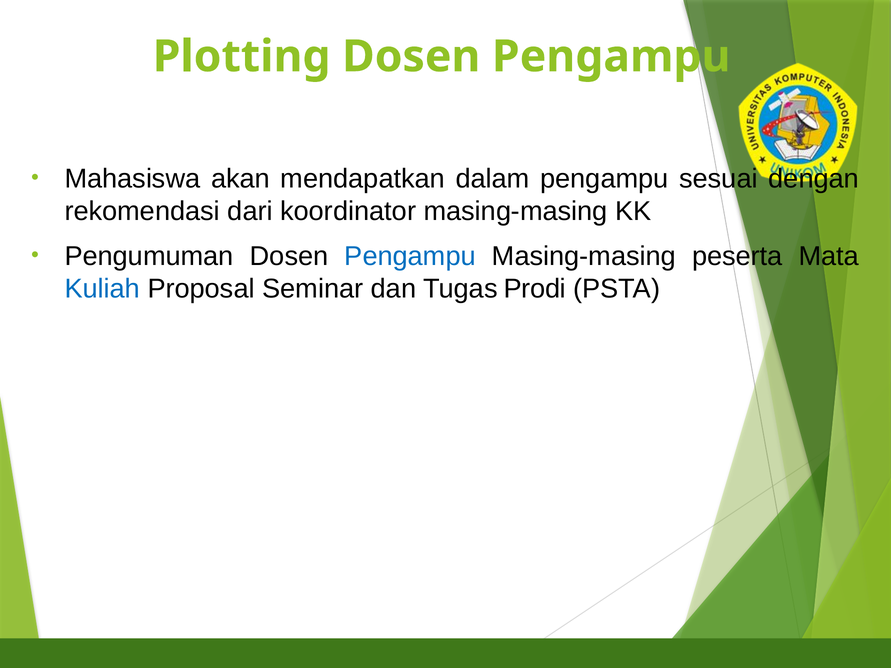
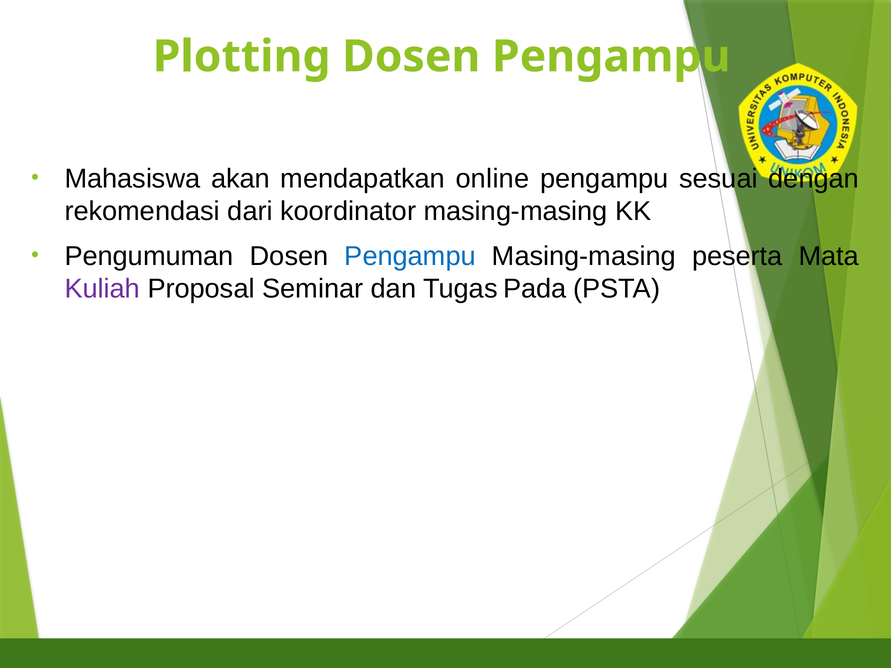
dalam: dalam -> online
Kuliah colour: blue -> purple
Prodi: Prodi -> Pada
